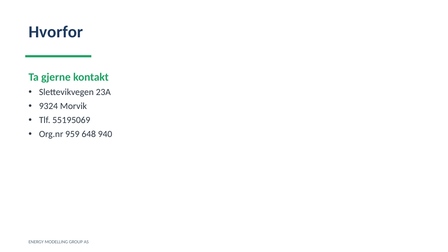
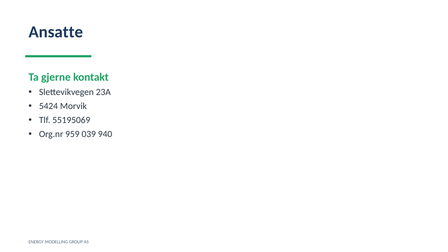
Hvorfor: Hvorfor -> Ansatte
9324: 9324 -> 5424
648: 648 -> 039
